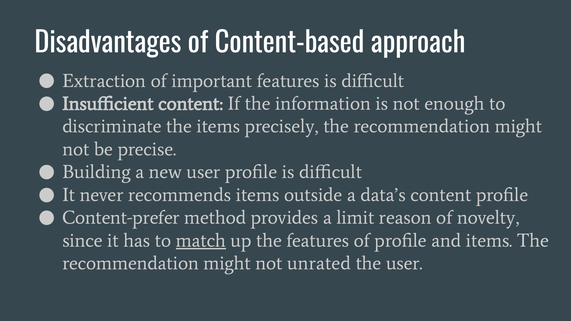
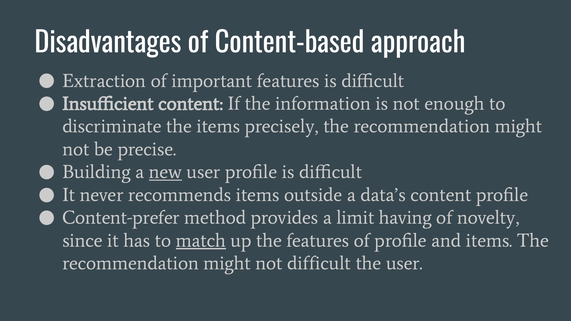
new underline: none -> present
reason: reason -> having
not unrated: unrated -> difficult
